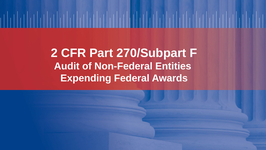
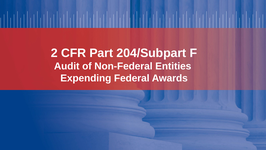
270/Subpart: 270/Subpart -> 204/Subpart
